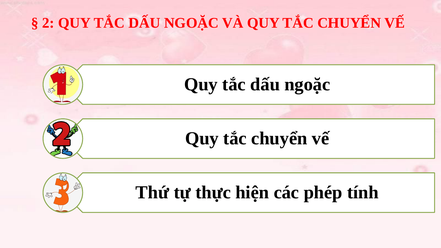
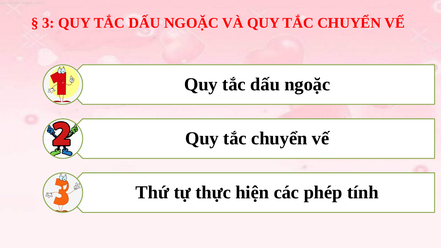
2: 2 -> 3
